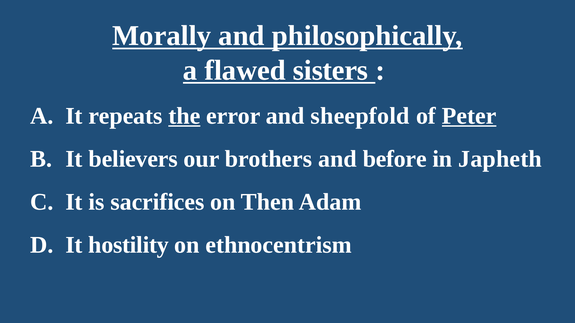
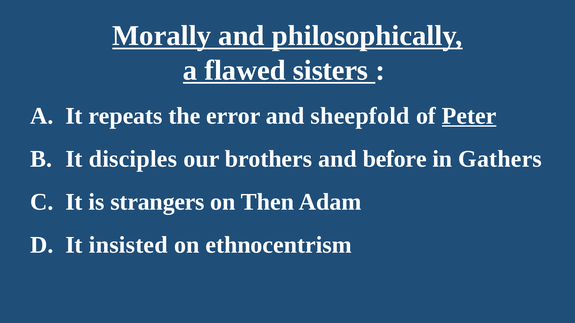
the underline: present -> none
believers: believers -> disciples
Japheth: Japheth -> Gathers
sacrifices: sacrifices -> strangers
hostility: hostility -> insisted
